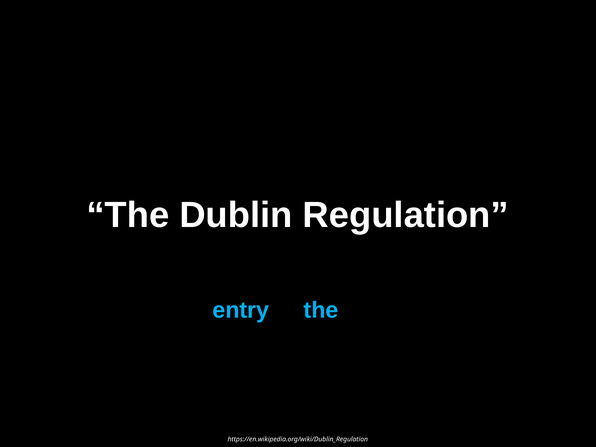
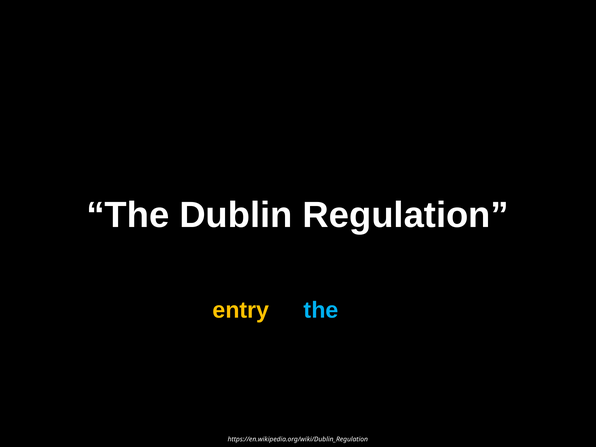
entry colour: light blue -> yellow
